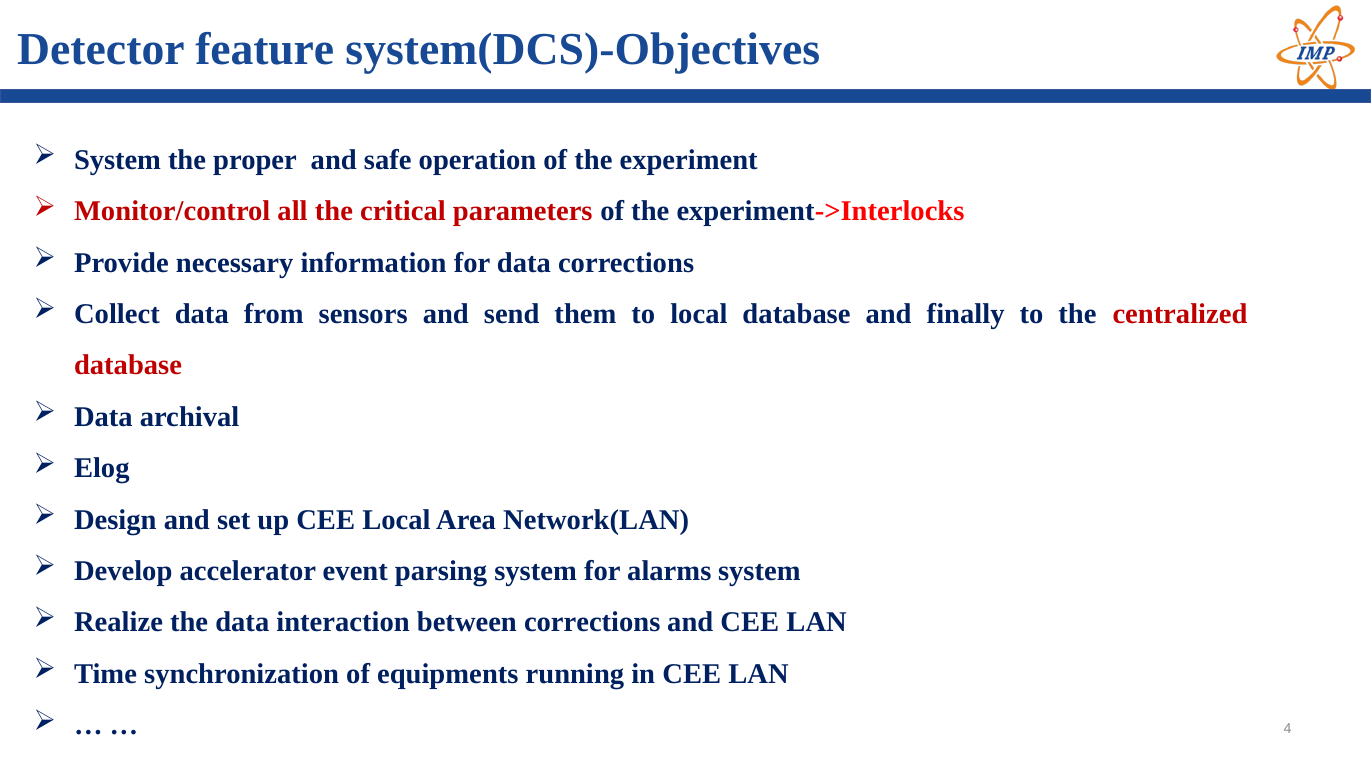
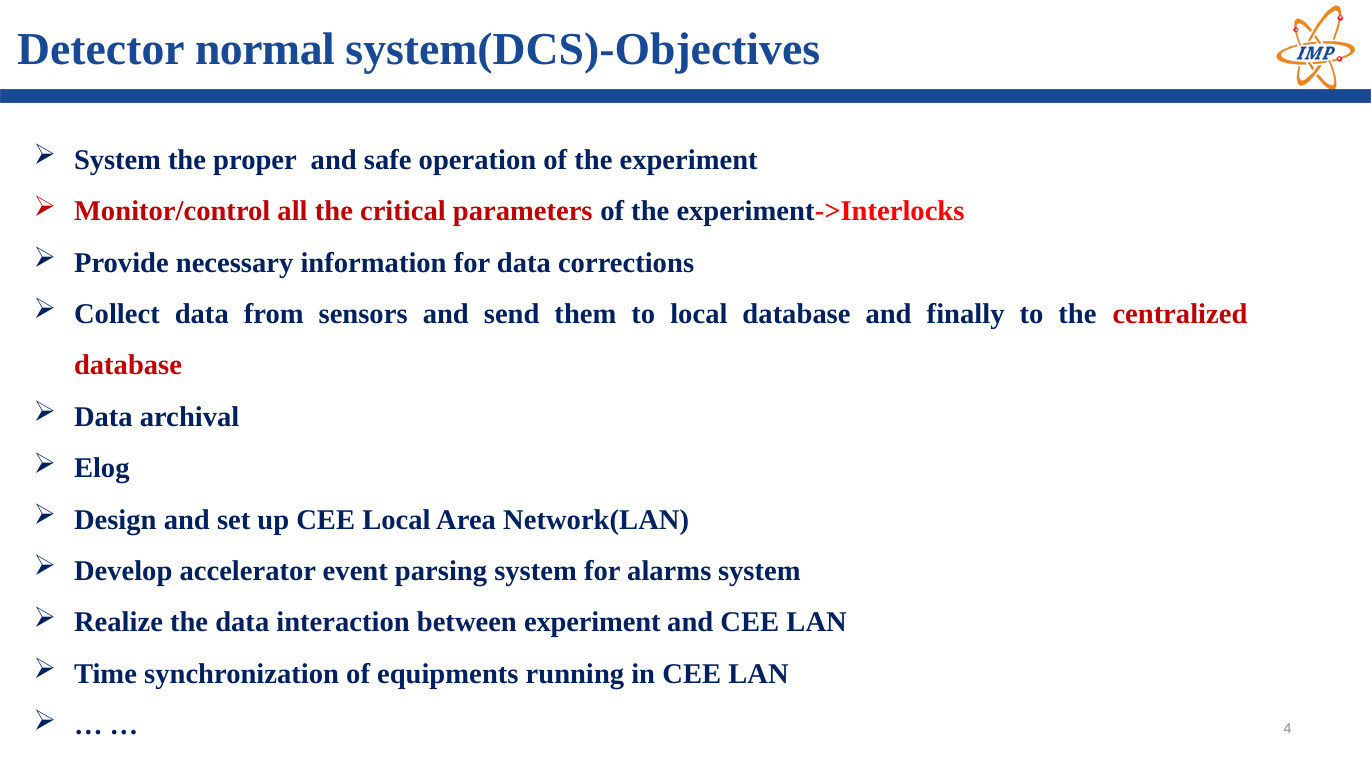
feature: feature -> normal
between corrections: corrections -> experiment
